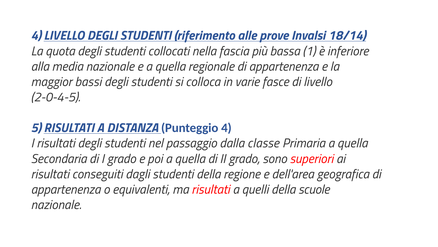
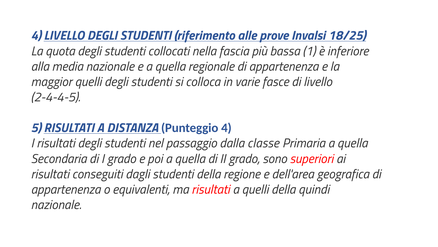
18/14: 18/14 -> 18/25
maggior bassi: bassi -> quelli
2-0-4-5: 2-0-4-5 -> 2-4-4-5
scuole: scuole -> quindi
